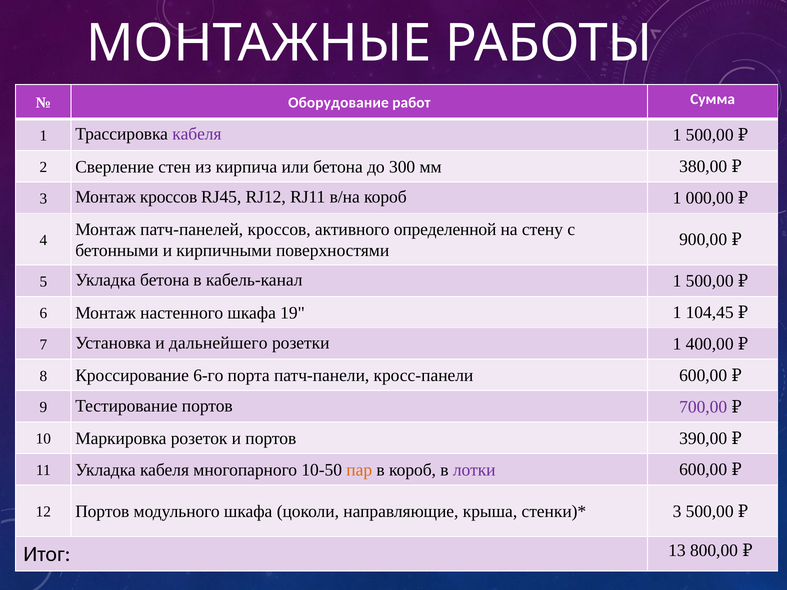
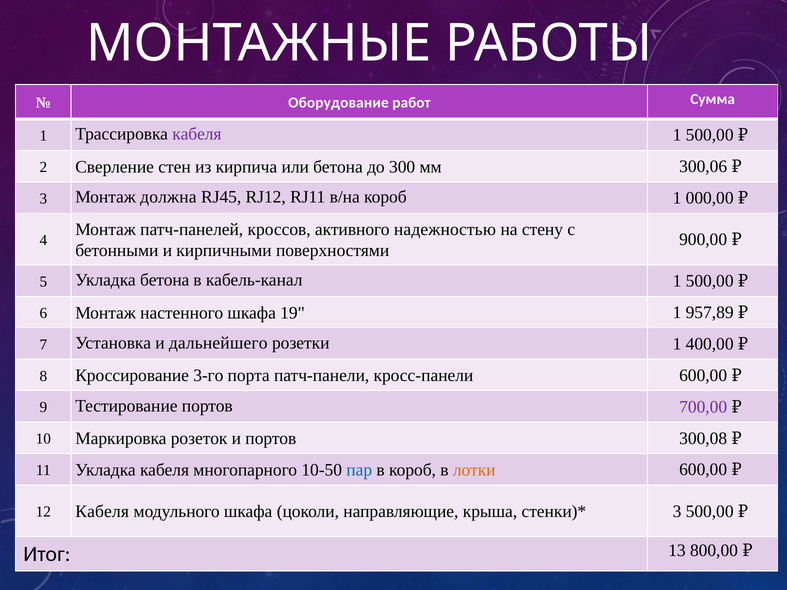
380,00: 380,00 -> 300,06
Монтаж кроссов: кроссов -> должна
определенной: определенной -> надежностью
104,45: 104,45 -> 957,89
6-го: 6-го -> 3-го
390,00: 390,00 -> 300,08
пар colour: orange -> blue
лотки colour: purple -> orange
12 Портов: Портов -> Кабеля
